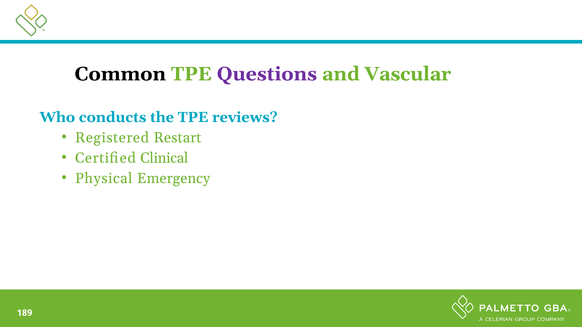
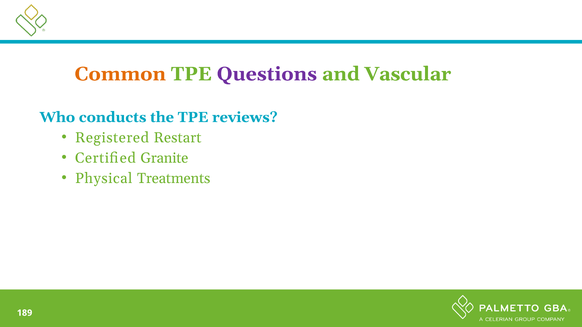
Common colour: black -> orange
Clinical: Clinical -> Granite
Emergency: Emergency -> Treatments
